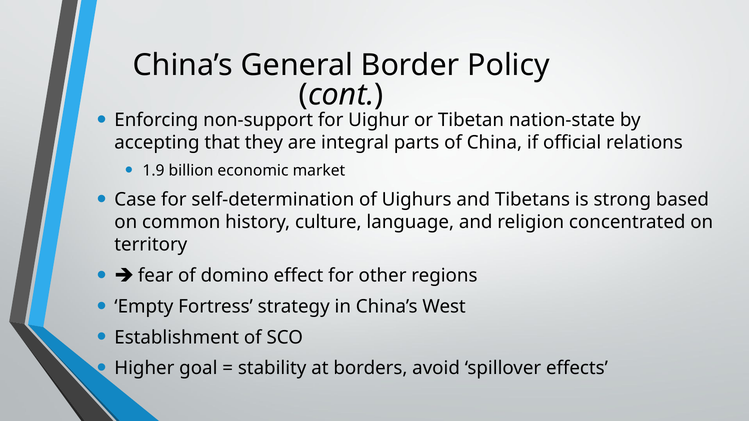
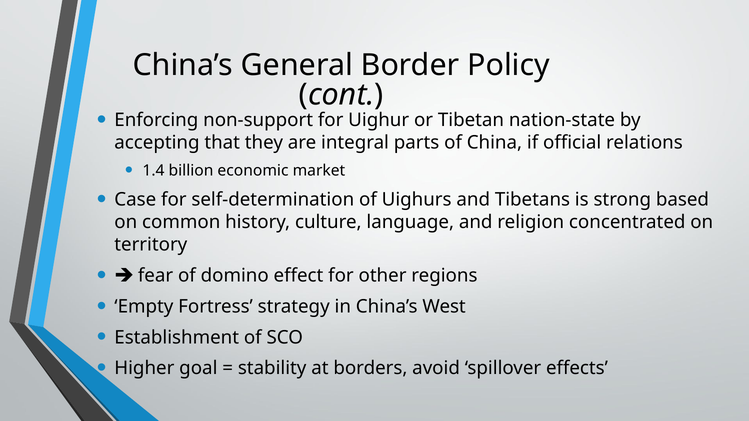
1.9: 1.9 -> 1.4
